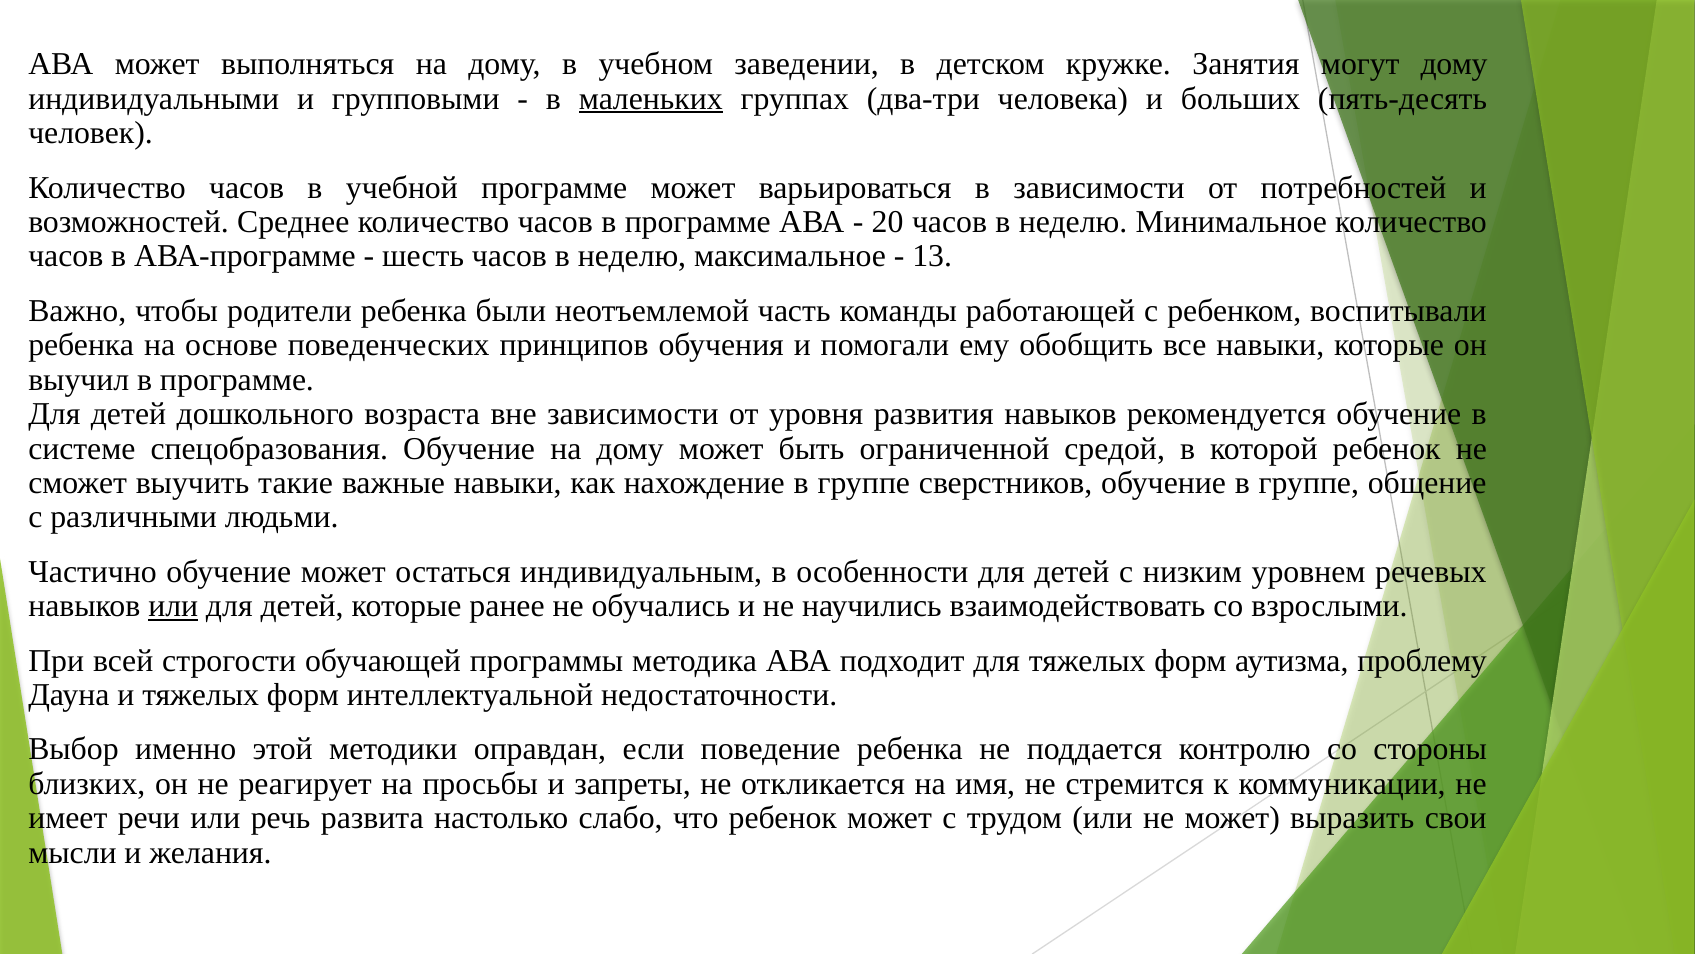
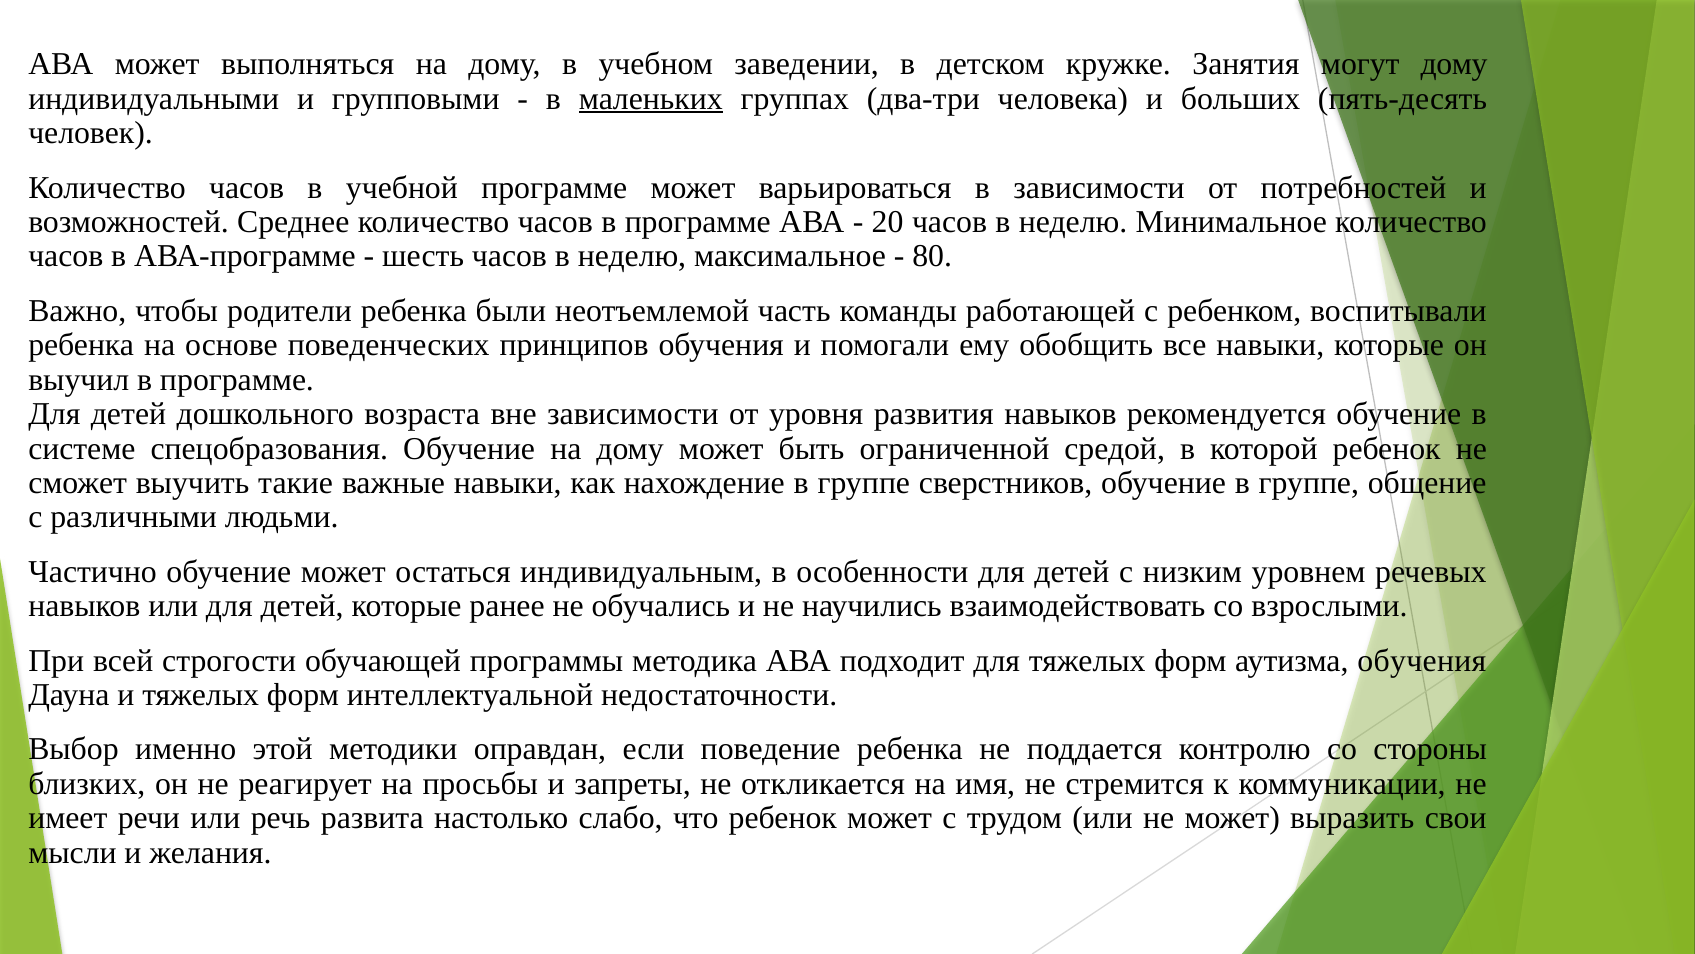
13: 13 -> 80
или at (173, 606) underline: present -> none
аутизма проблему: проблему -> обучения
